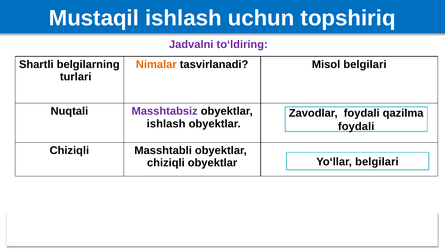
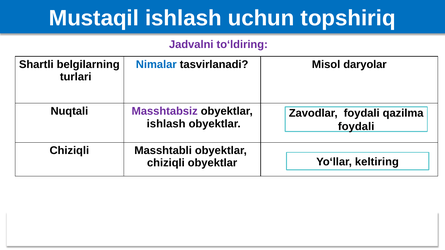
Nimalar colour: orange -> blue
Misol belgilari: belgilari -> daryolar
belgilari at (377, 162): belgilari -> keltiring
